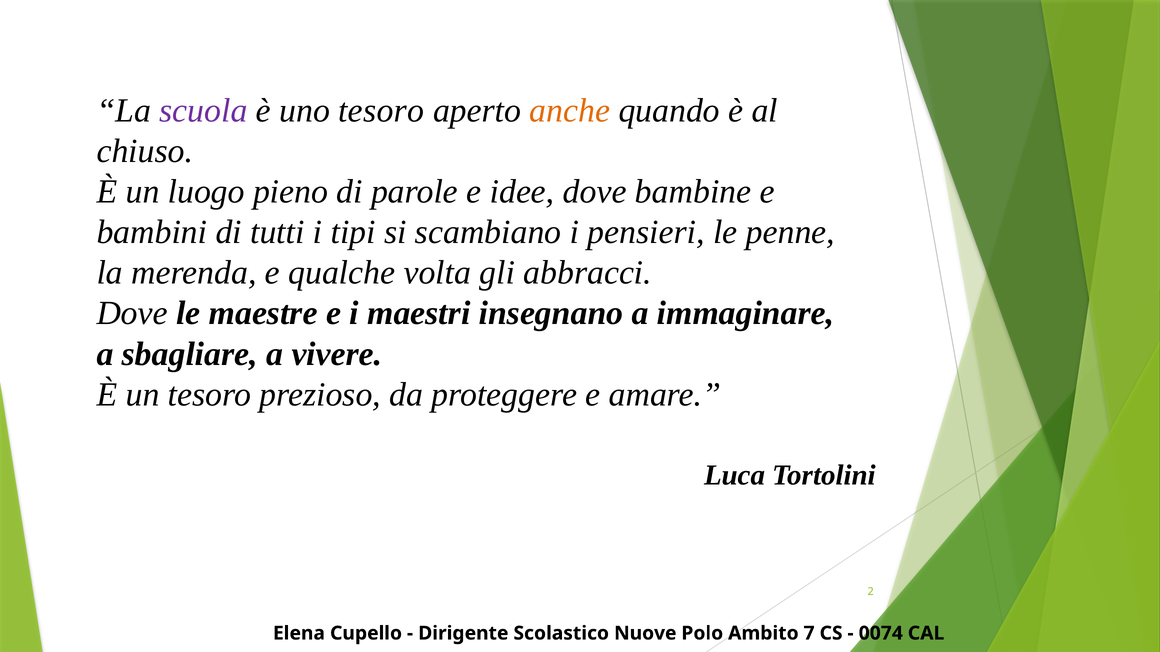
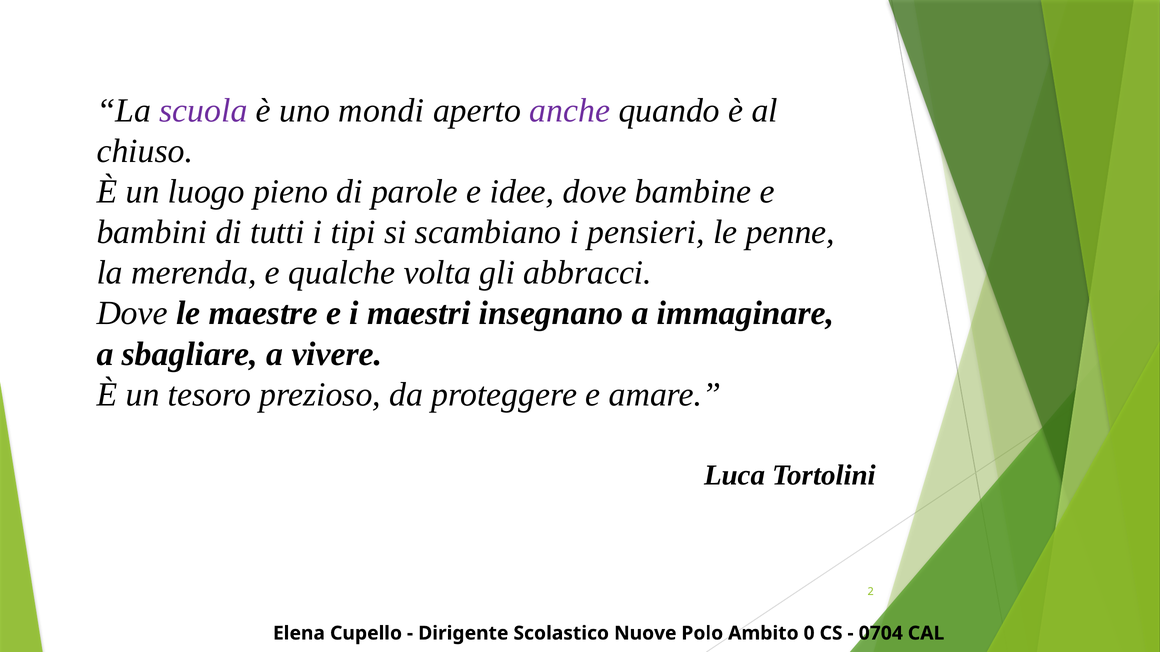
uno tesoro: tesoro -> mondi
anche colour: orange -> purple
7: 7 -> 0
0074: 0074 -> 0704
